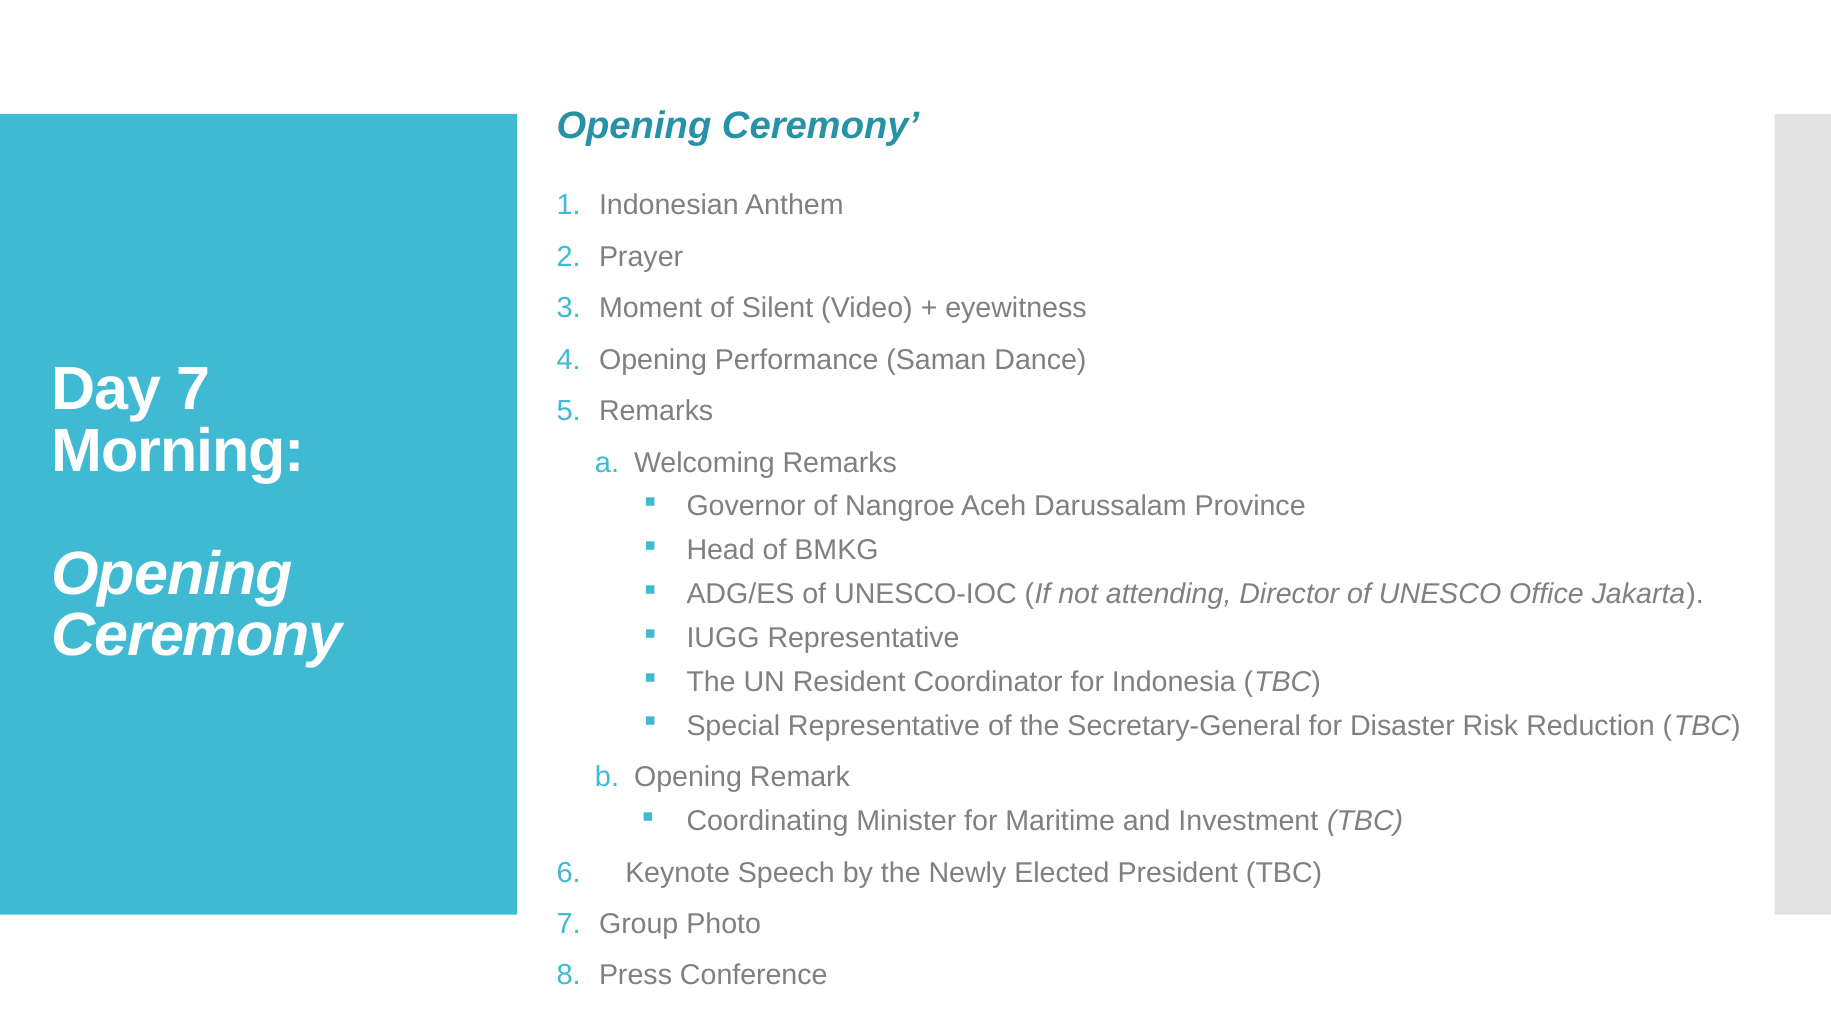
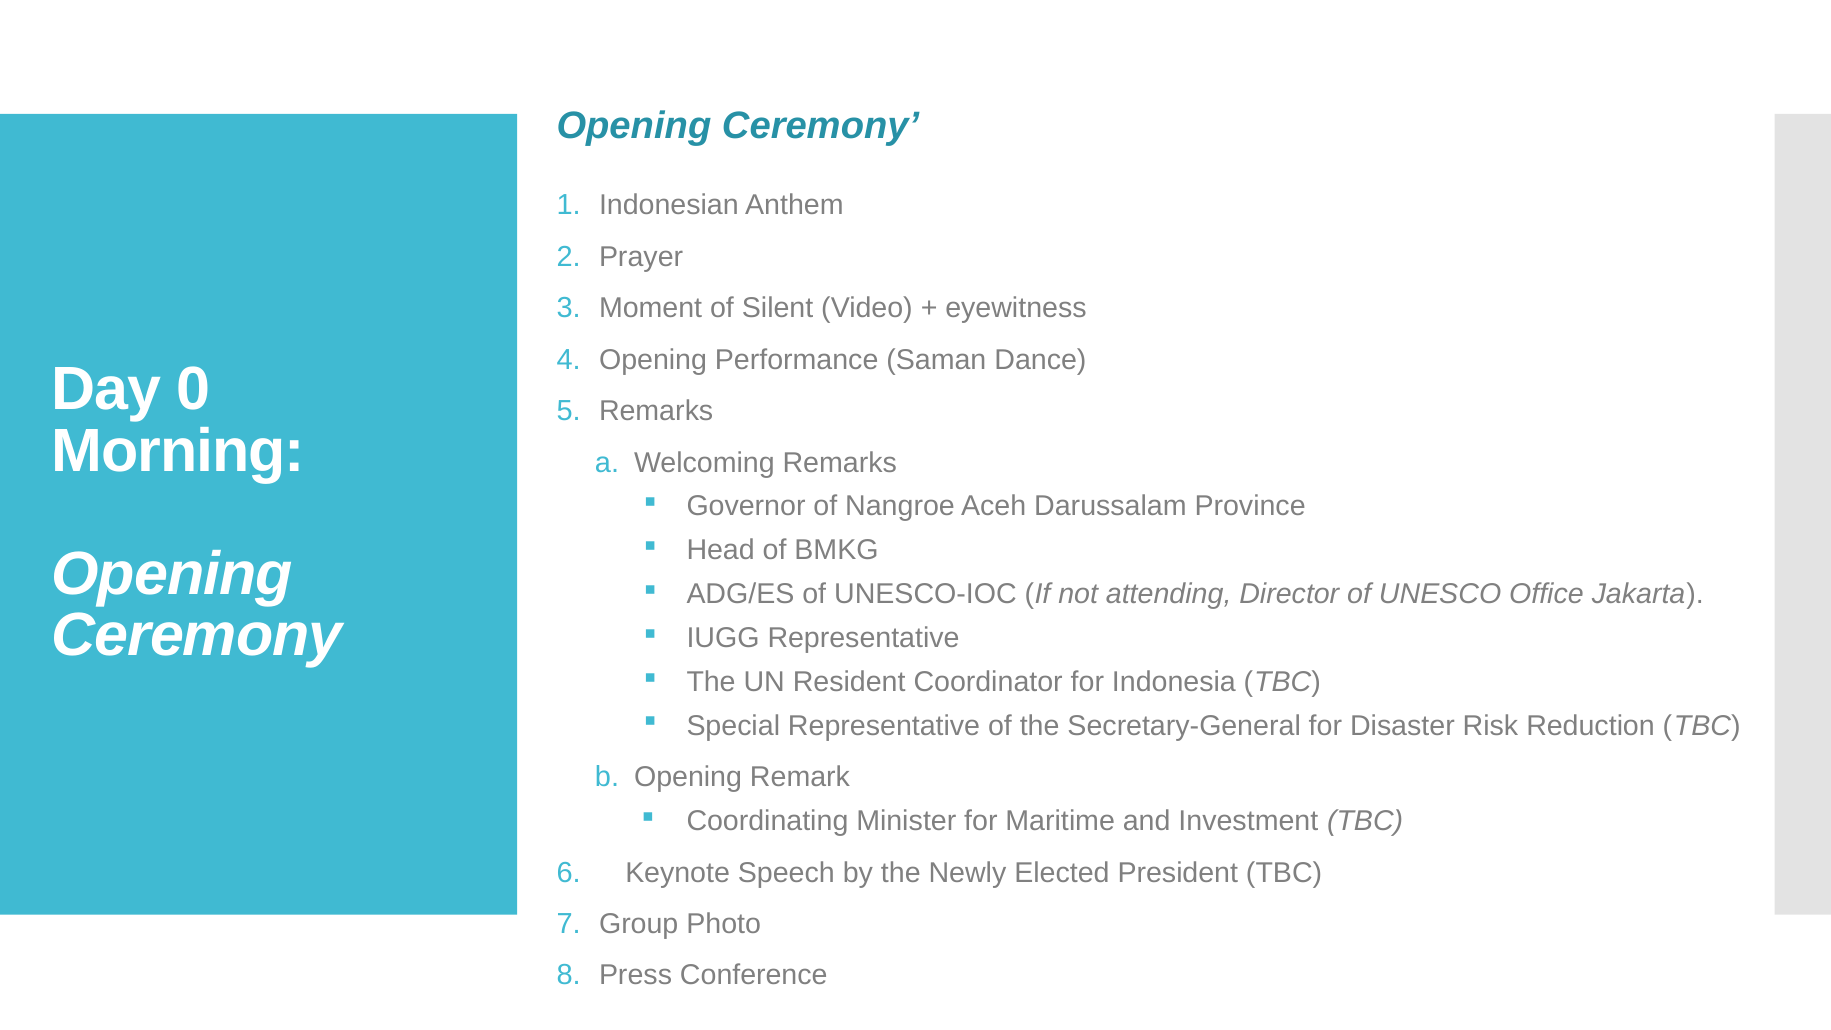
Day 7: 7 -> 0
